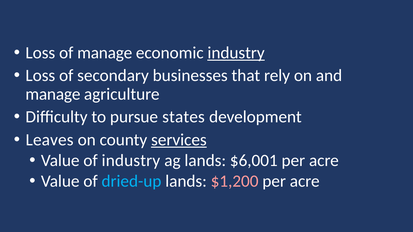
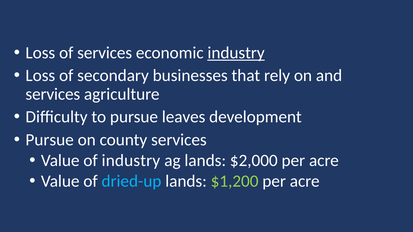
of manage: manage -> services
manage at (53, 94): manage -> services
states: states -> leaves
Leaves at (50, 140): Leaves -> Pursue
services at (179, 140) underline: present -> none
$6,001: $6,001 -> $2,000
$1,200 colour: pink -> light green
